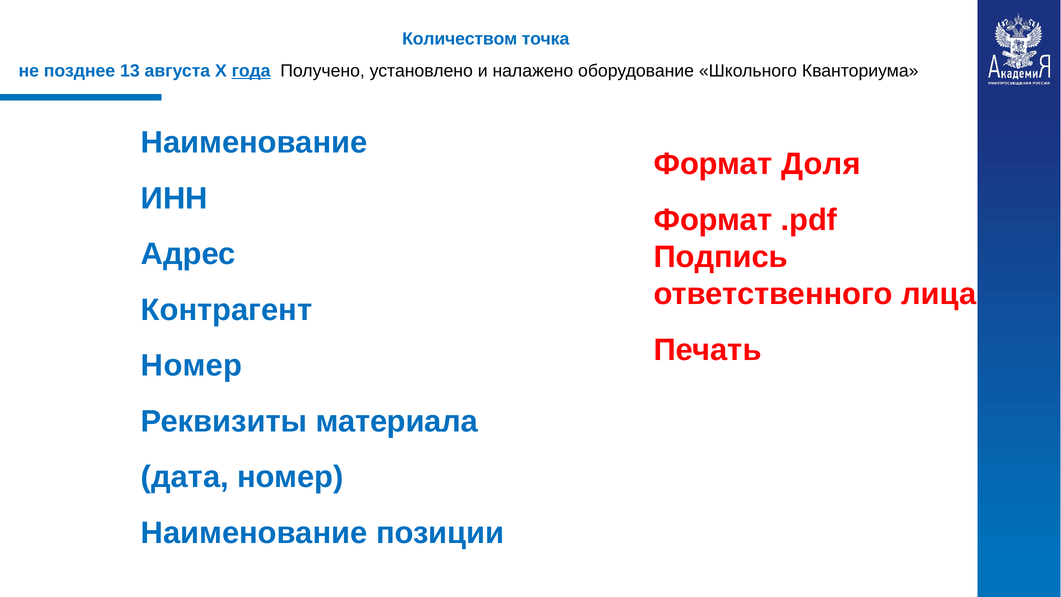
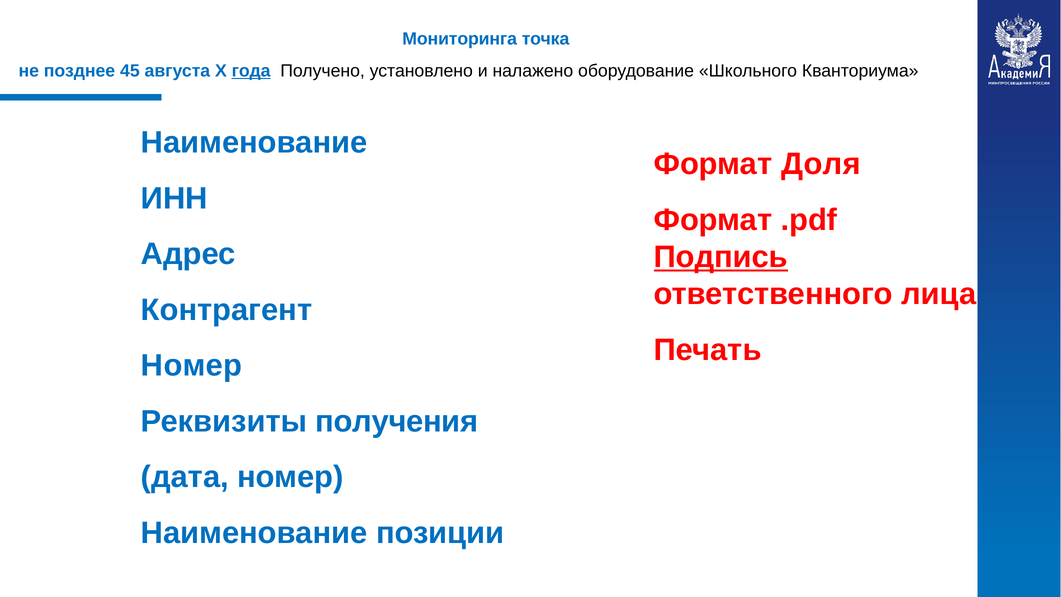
Количеством: Количеством -> Мониторинга
13: 13 -> 45
Подпись underline: none -> present
материала: материала -> получения
